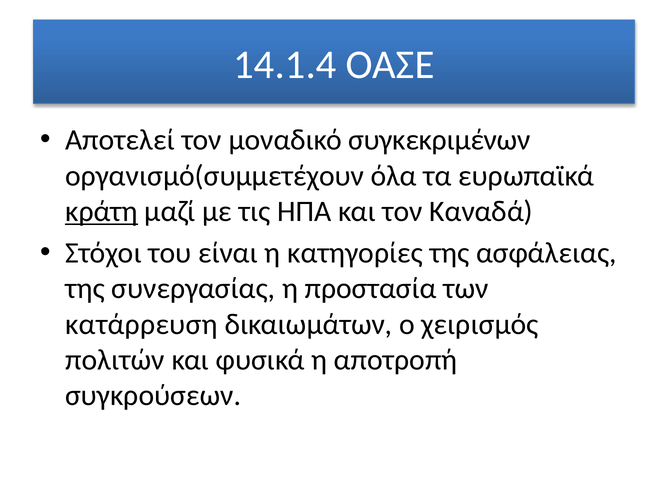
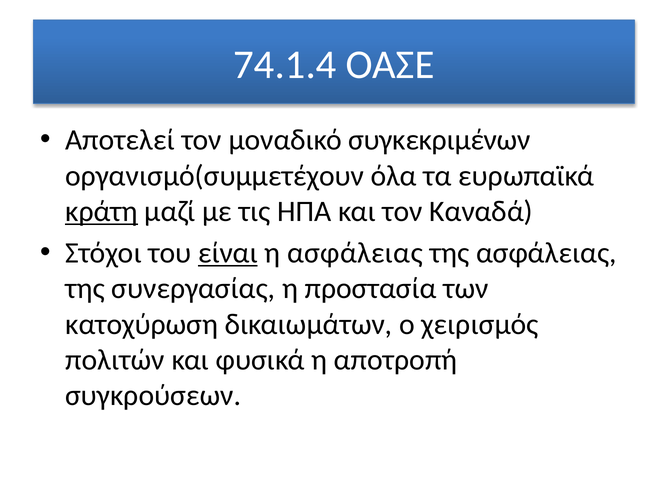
14.1.4: 14.1.4 -> 74.1.4
είναι underline: none -> present
η κατηγορίες: κατηγορίες -> ασφάλειας
κατάρρευση: κατάρρευση -> κατοχύρωση
